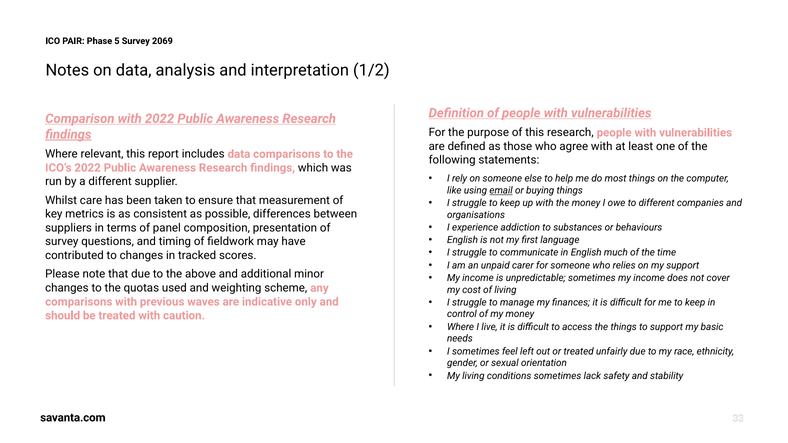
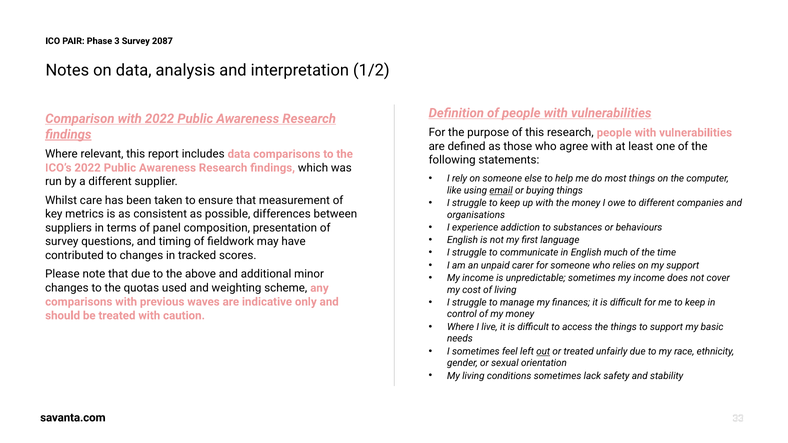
5: 5 -> 3
2069: 2069 -> 2087
out underline: none -> present
